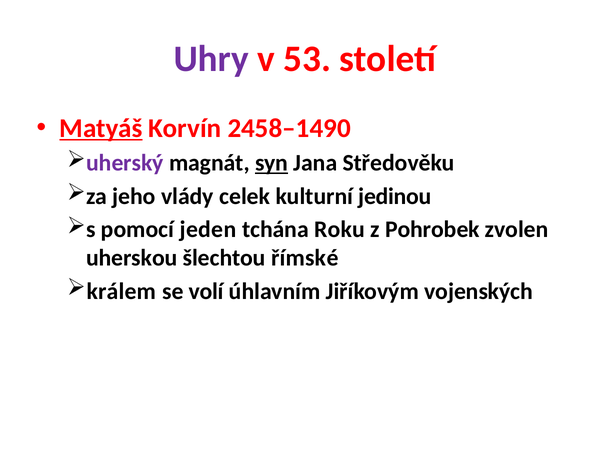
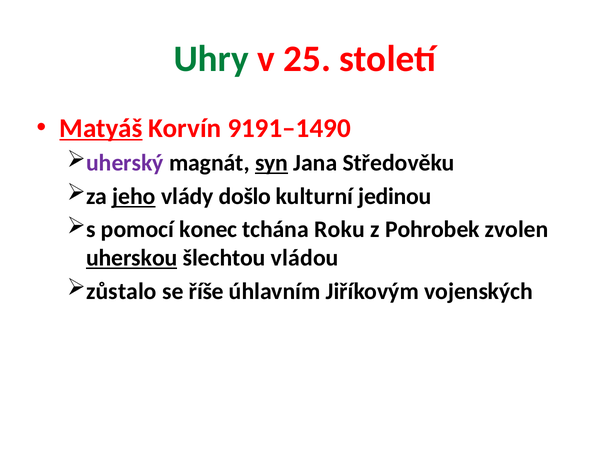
Uhry colour: purple -> green
53: 53 -> 25
2458–1490: 2458–1490 -> 9191–1490
jeho underline: none -> present
celek: celek -> došlo
jeden: jeden -> konec
uherskou underline: none -> present
římské: římské -> vládou
králem: králem -> zůstalo
volí: volí -> říše
